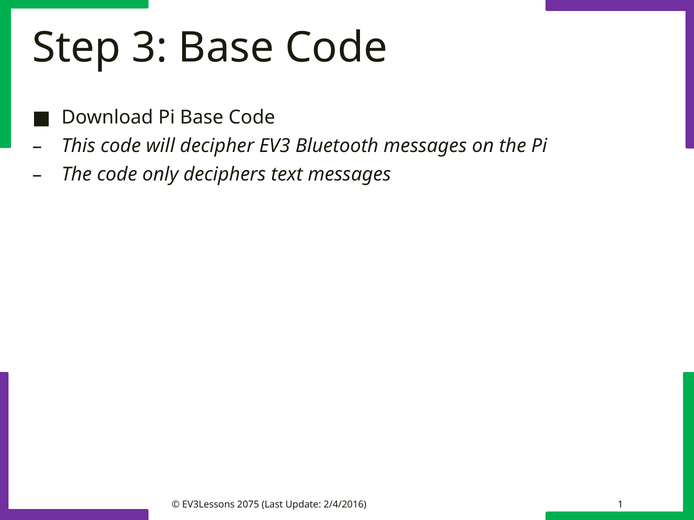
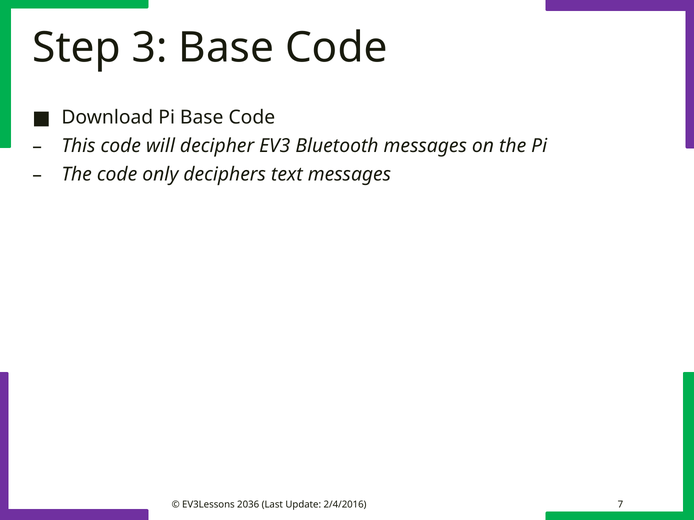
2075: 2075 -> 2036
1: 1 -> 7
